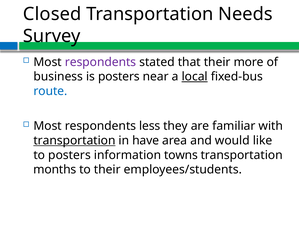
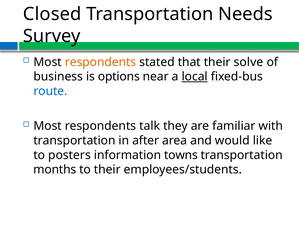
respondents at (101, 62) colour: purple -> orange
more: more -> solve
is posters: posters -> options
less: less -> talk
transportation at (74, 140) underline: present -> none
have: have -> after
